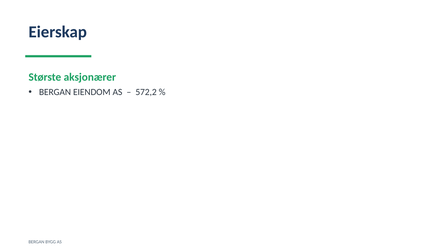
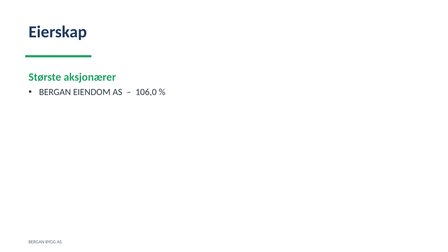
572,2: 572,2 -> 106,0
